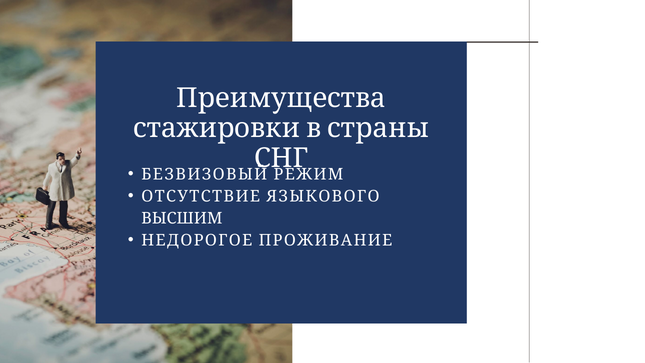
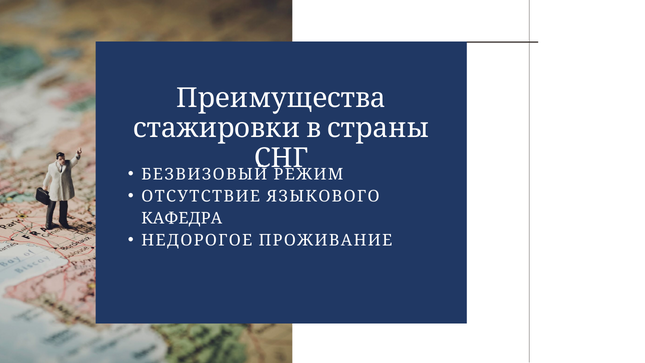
ВЫСШИМ: ВЫСШИМ -> КАФЕДРА
